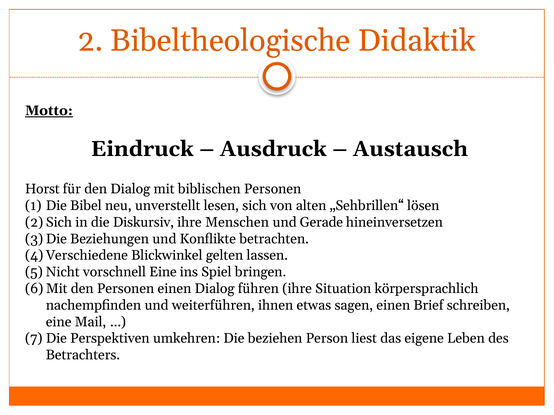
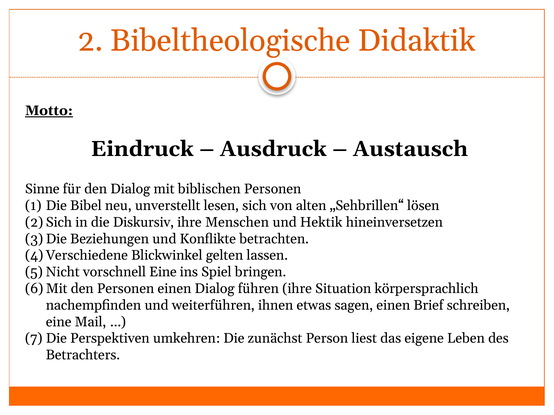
Horst: Horst -> Sinne
Gerade: Gerade -> Hektik
beziehen: beziehen -> zunächst
